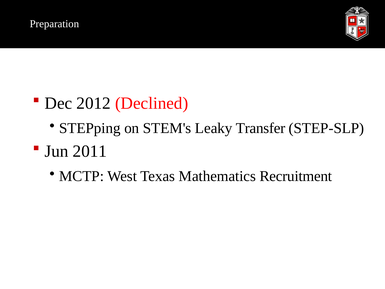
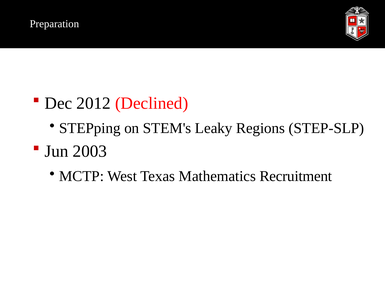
Transfer: Transfer -> Regions
2011: 2011 -> 2003
